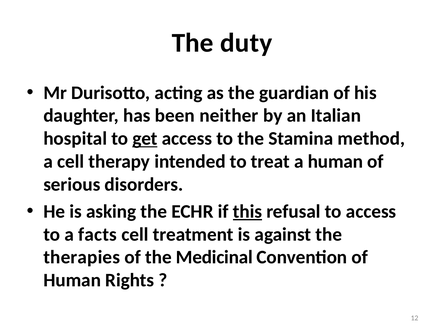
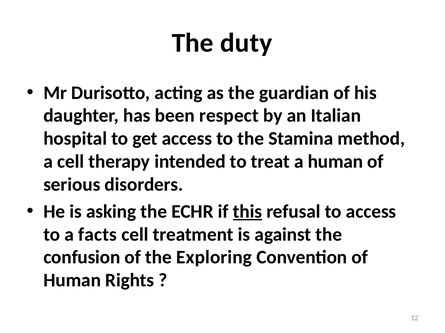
neither: neither -> respect
get underline: present -> none
therapies: therapies -> confusion
Medicinal: Medicinal -> Exploring
